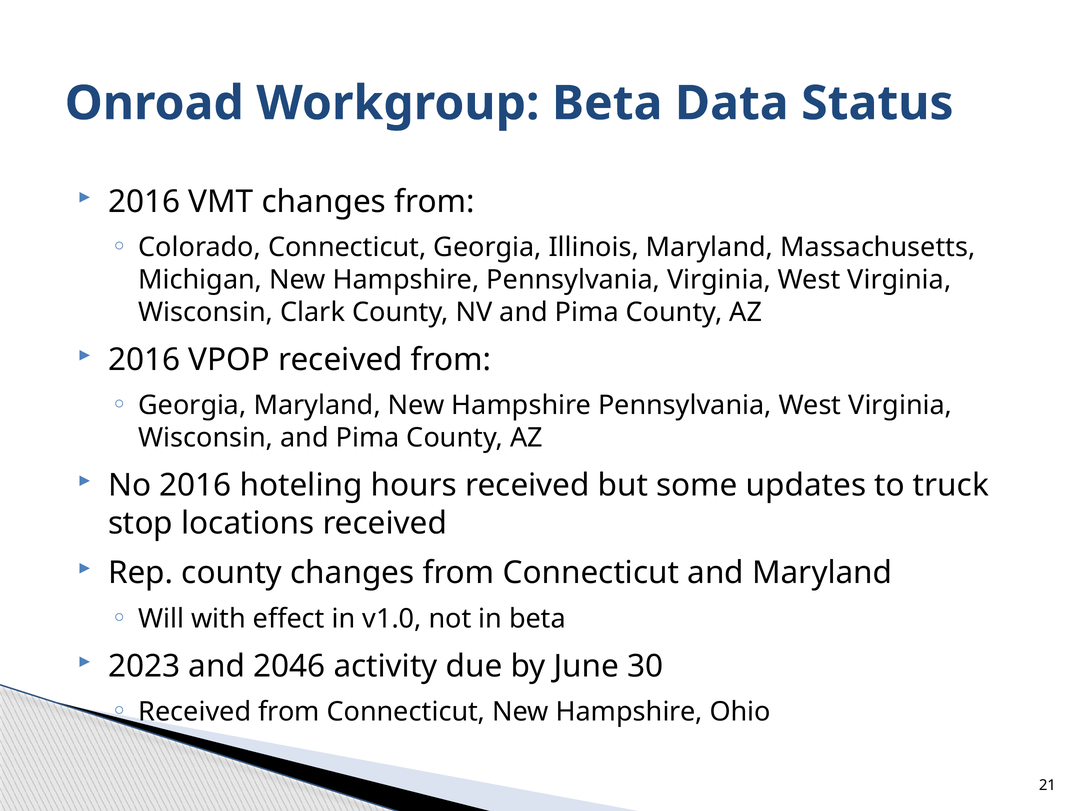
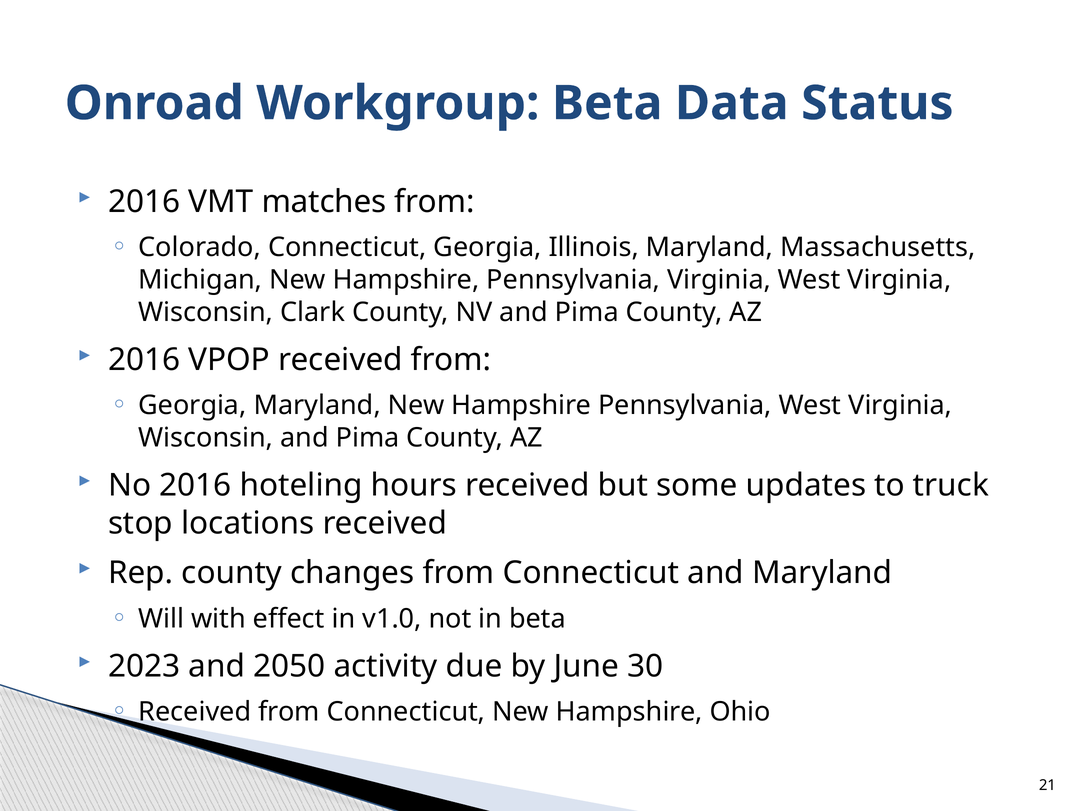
VMT changes: changes -> matches
2046: 2046 -> 2050
